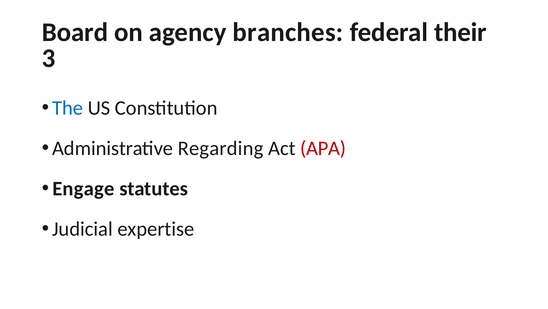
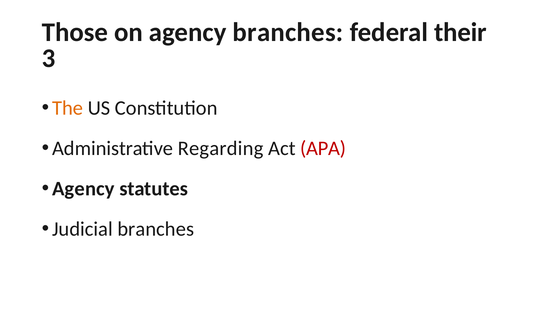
Board: Board -> Those
The colour: blue -> orange
Engage at (83, 188): Engage -> Agency
Judicial expertise: expertise -> branches
